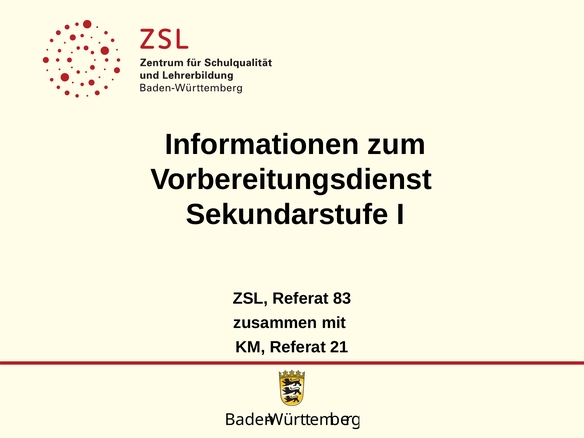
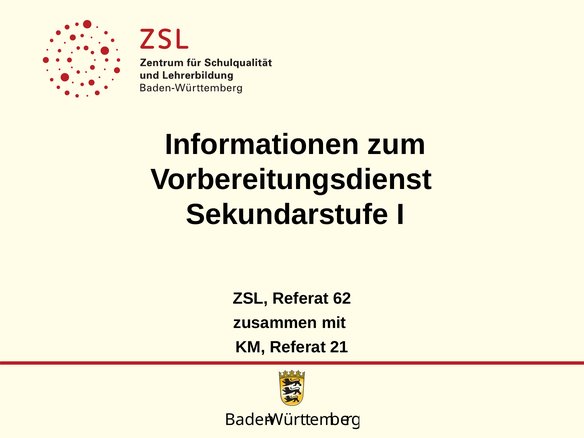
83: 83 -> 62
